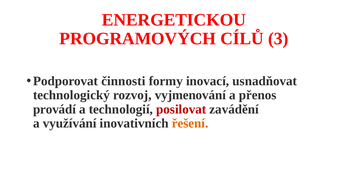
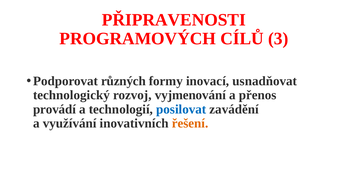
ENERGETICKOU: ENERGETICKOU -> PŘIPRAVENOSTI
činnosti: činnosti -> různých
posilovat colour: red -> blue
